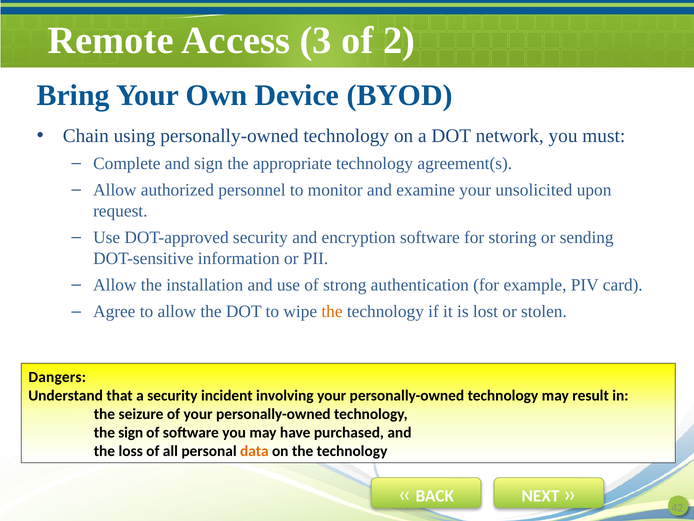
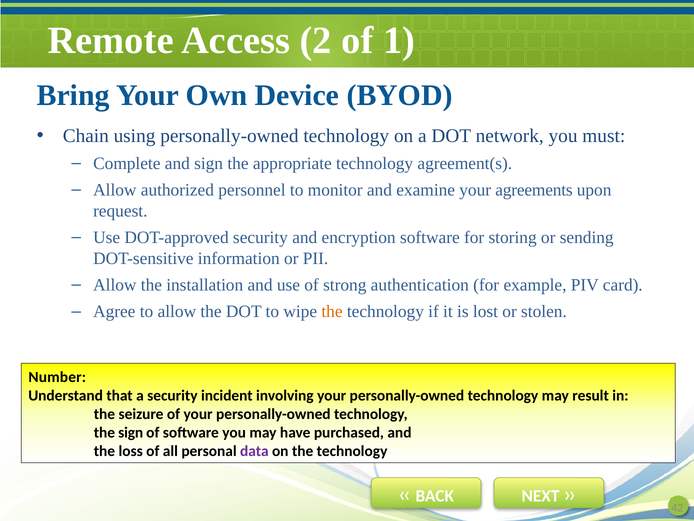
3: 3 -> 2
2: 2 -> 1
unsolicited: unsolicited -> agreements
Dangers: Dangers -> Number
data colour: orange -> purple
